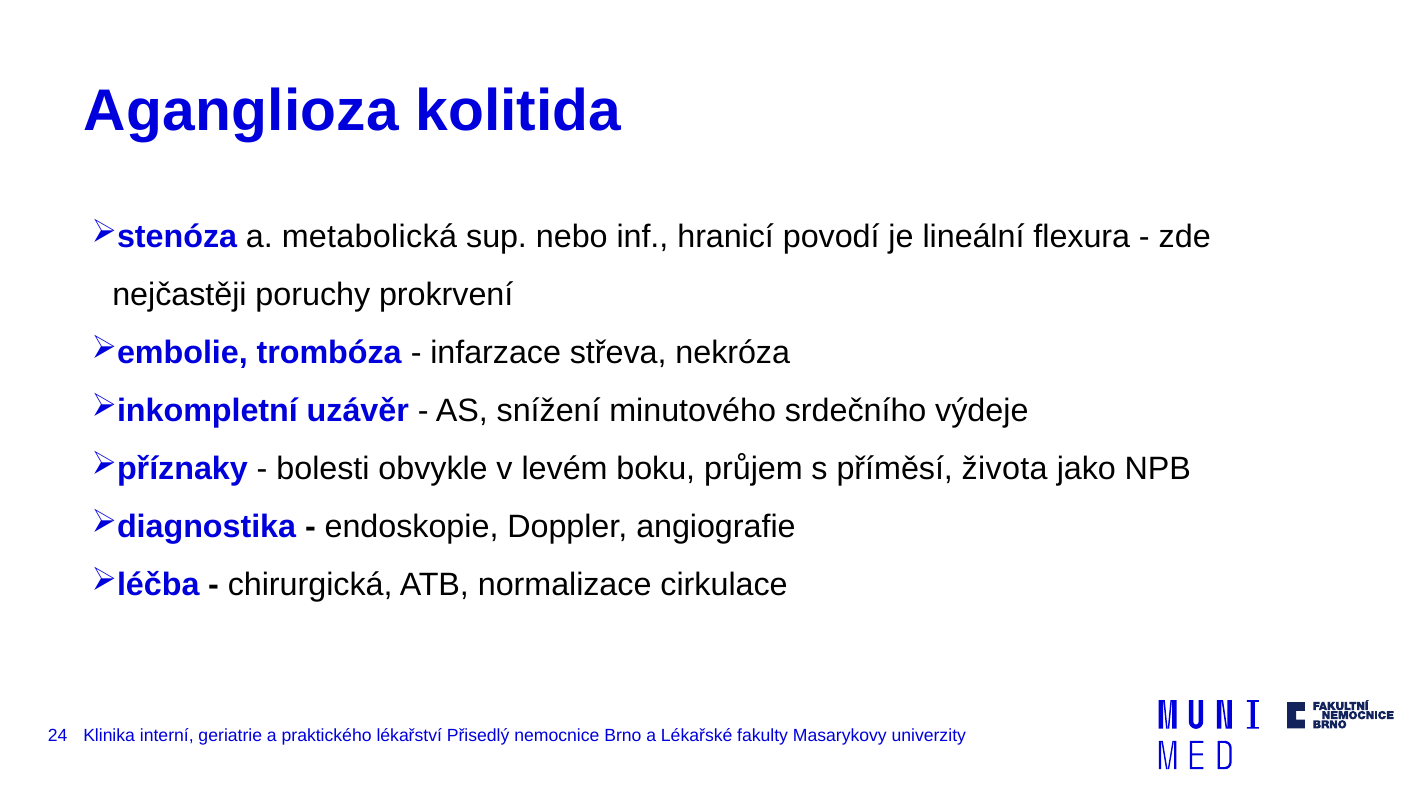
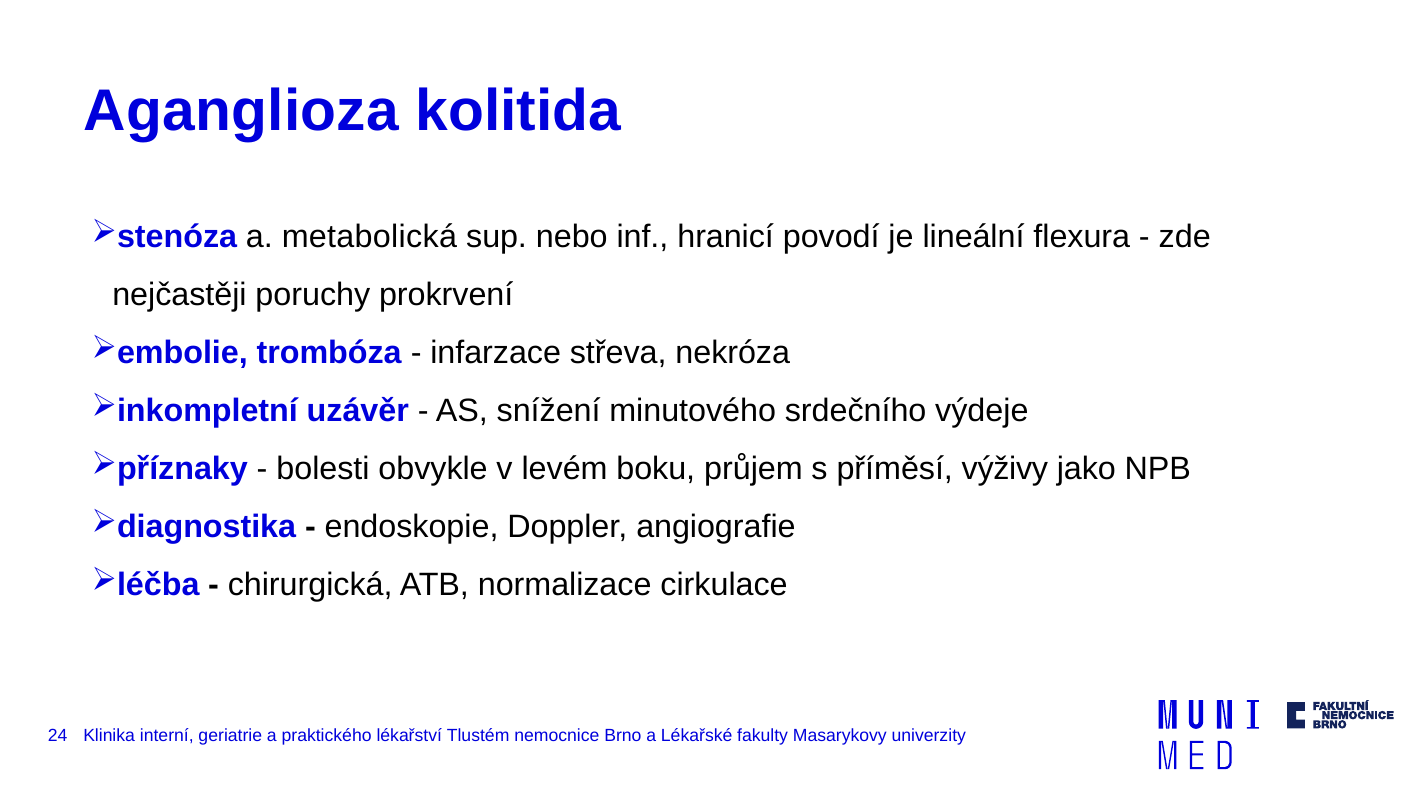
života: života -> výživy
Přisedlý: Přisedlý -> Tlustém
